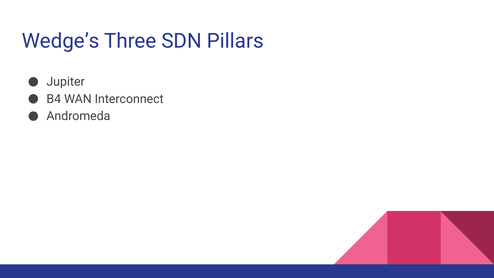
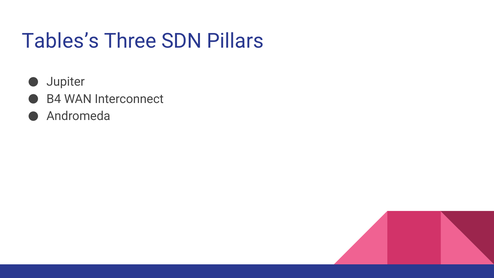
Wedge’s: Wedge’s -> Tables’s
